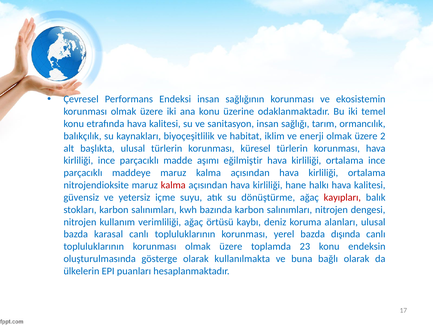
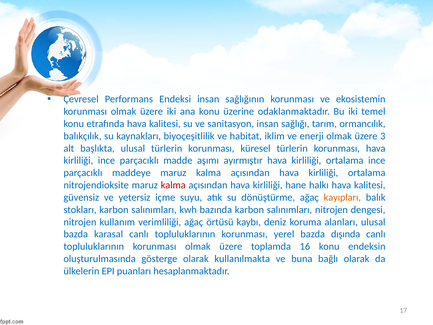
2: 2 -> 3
eğilmiştir: eğilmiştir -> ayırmıştır
kayıpları colour: red -> orange
23: 23 -> 16
